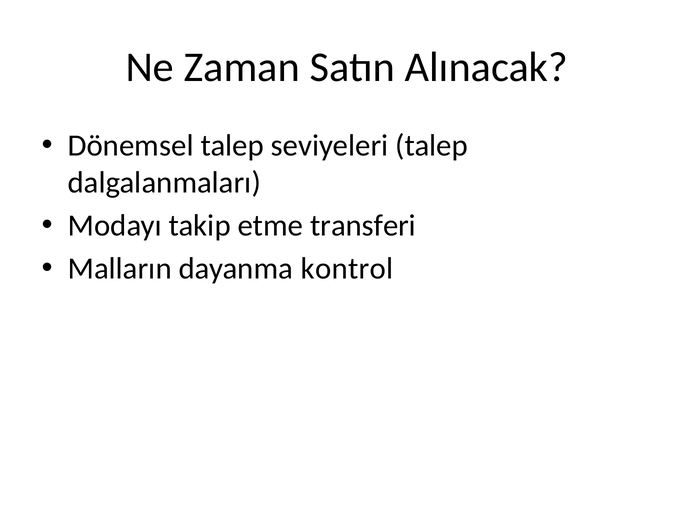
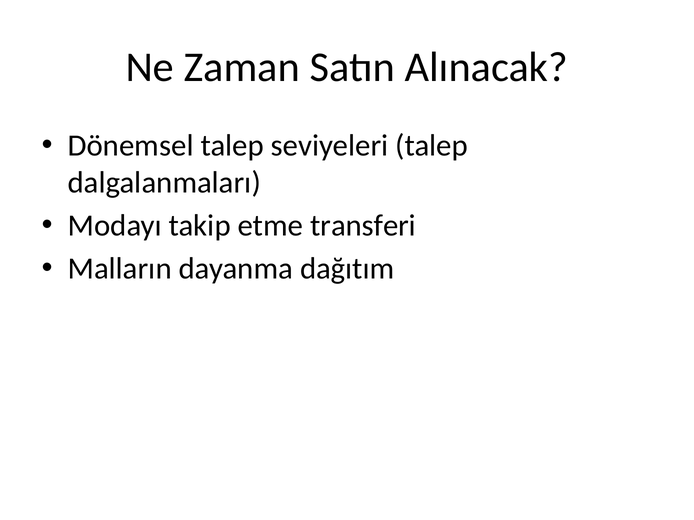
kontrol: kontrol -> dağıtım
